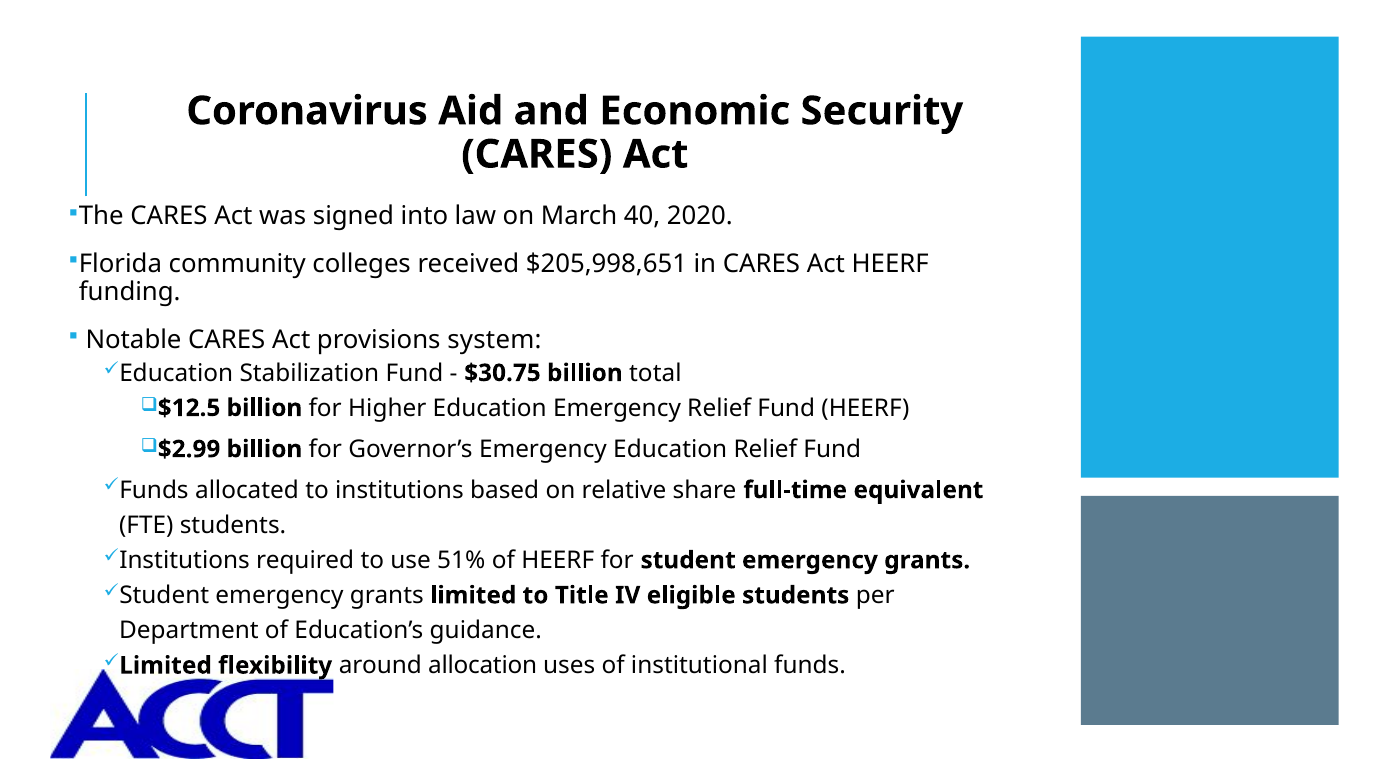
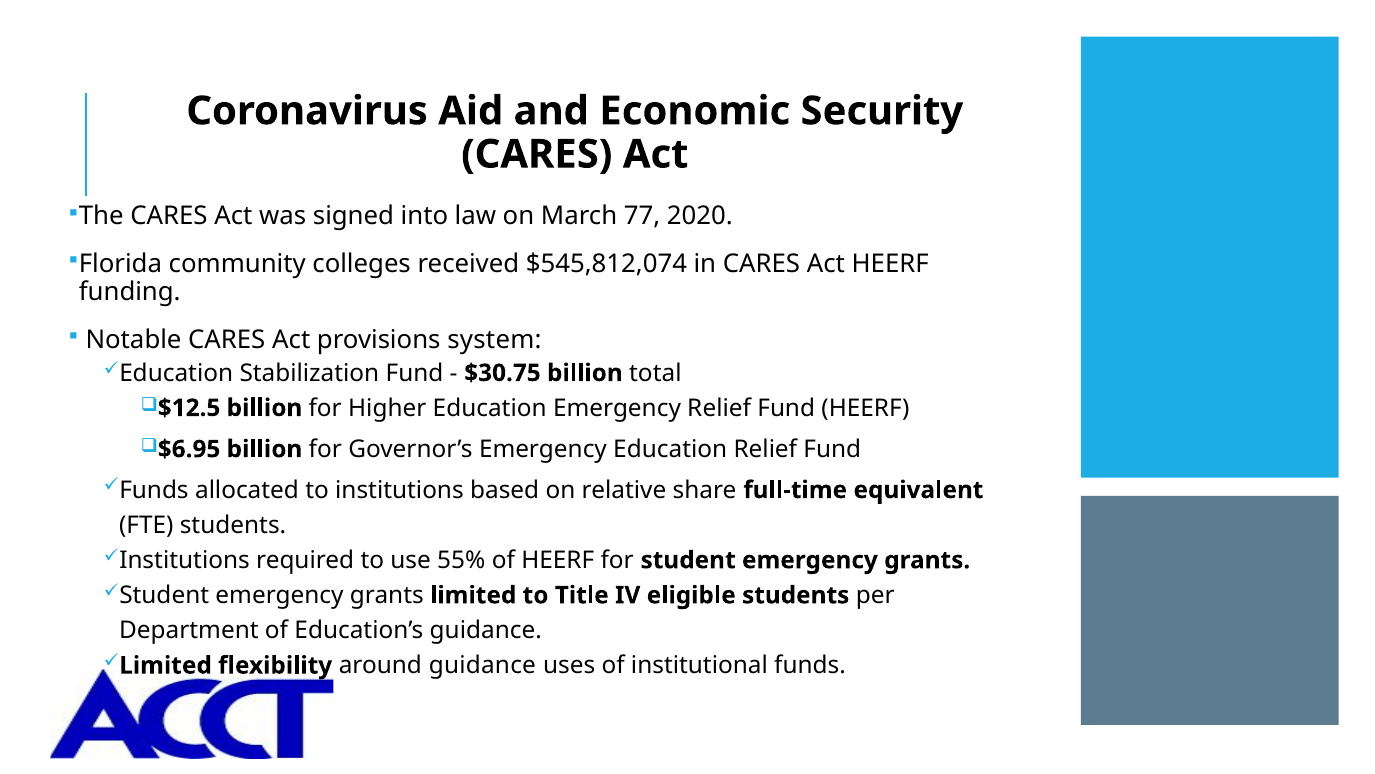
40: 40 -> 77
$205,998,651: $205,998,651 -> $545,812,074
$2.99: $2.99 -> $6.95
51%: 51% -> 55%
around allocation: allocation -> guidance
